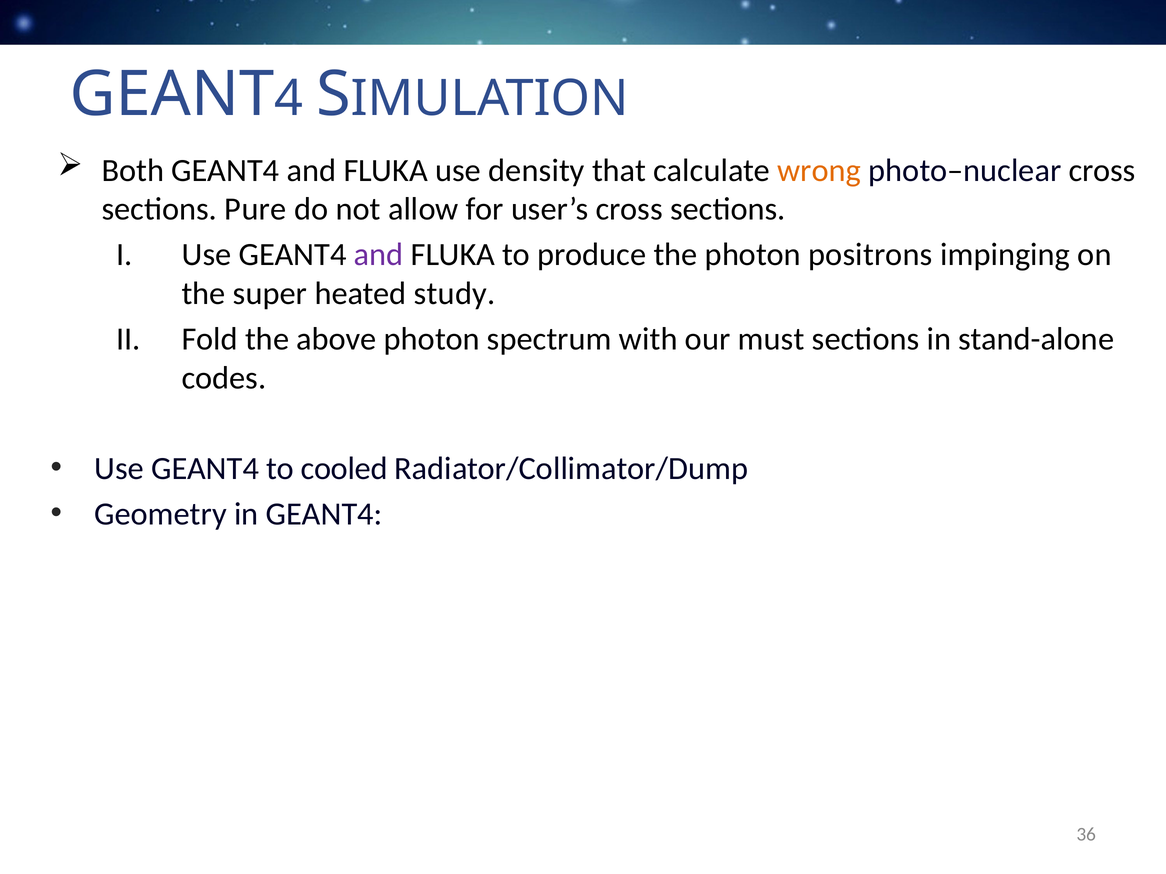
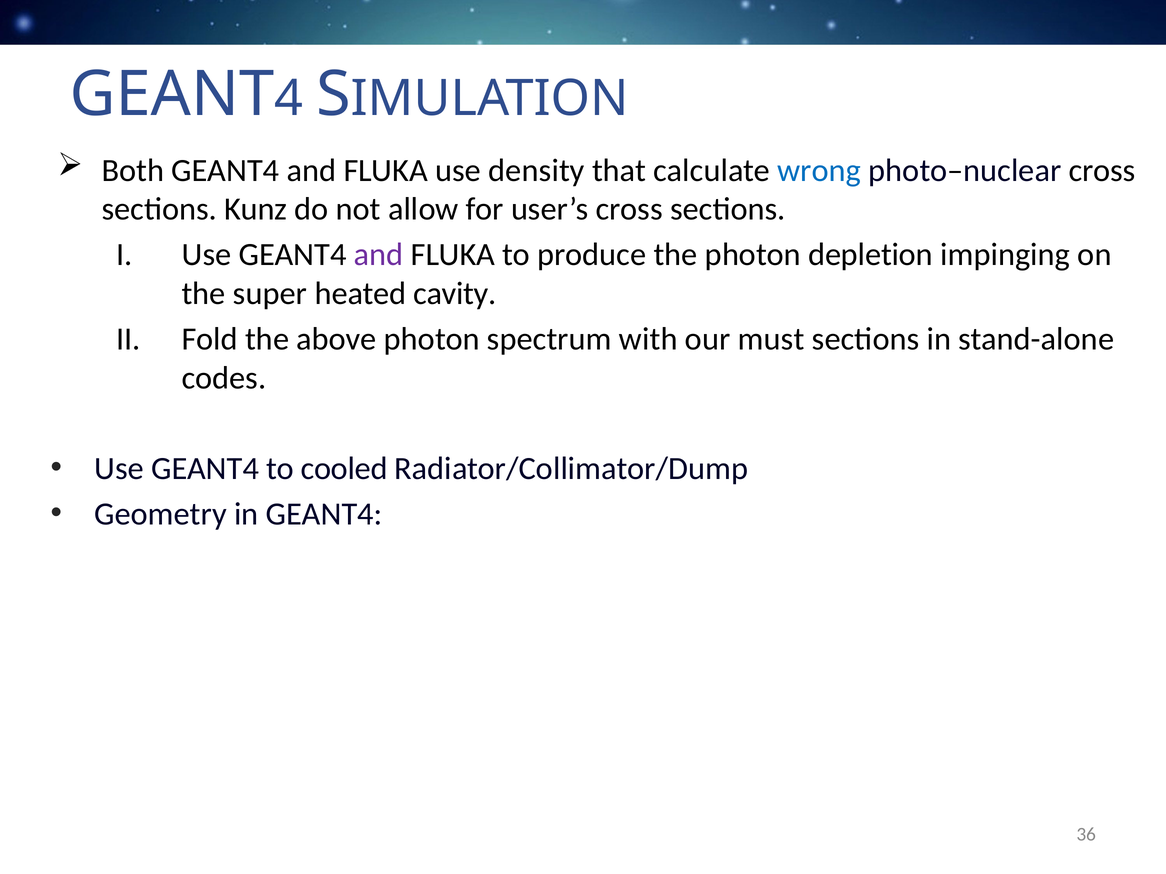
wrong colour: orange -> blue
Pure: Pure -> Kunz
positrons: positrons -> depletion
study: study -> cavity
